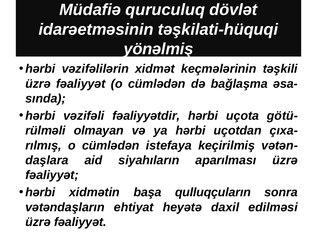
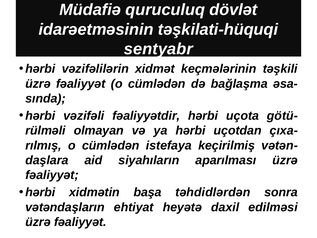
yönəlmiş: yönəlmiş -> sentyabr
qulluqçuların: qulluqçuların -> təhdidlərdən
